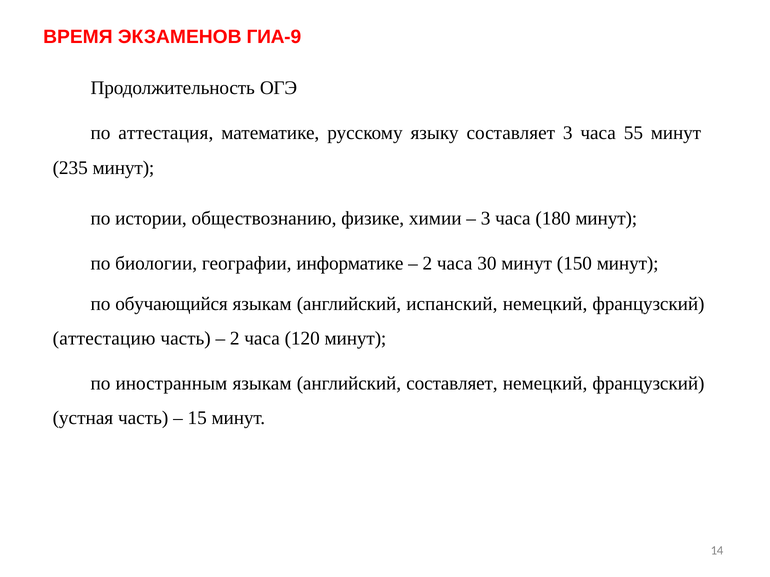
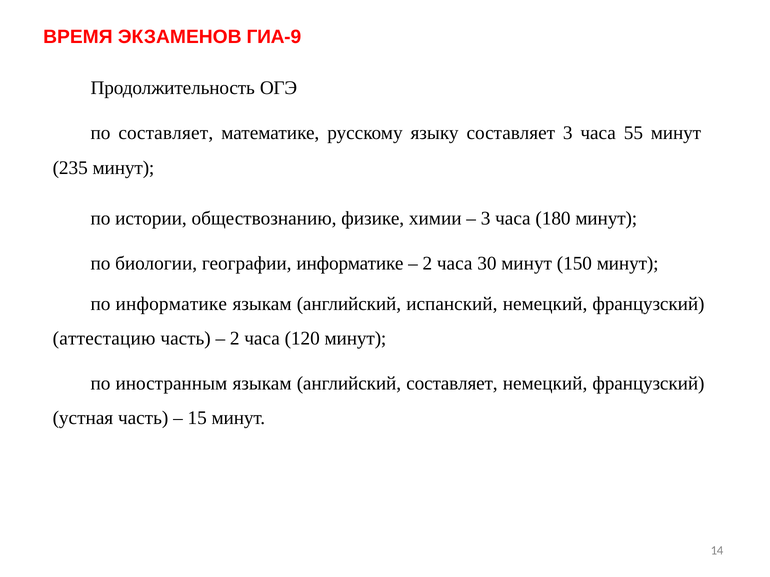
по аттестация: аттестация -> составляет
по обучающийся: обучающийся -> информатике
